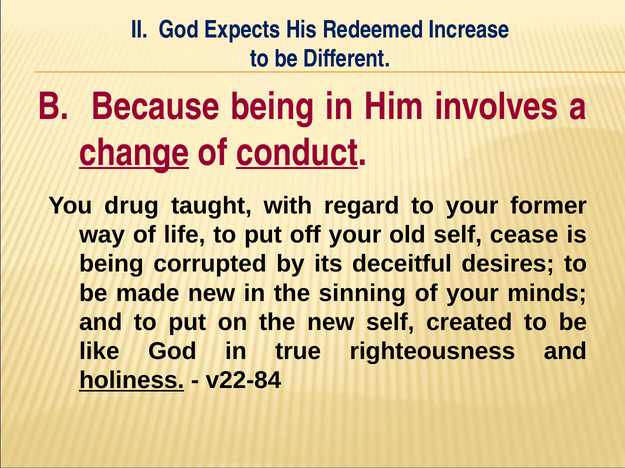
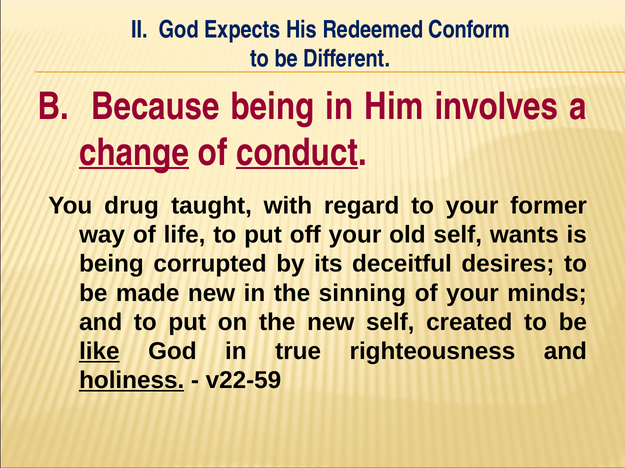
Increase: Increase -> Conform
cease: cease -> wants
like underline: none -> present
v22-84: v22-84 -> v22-59
